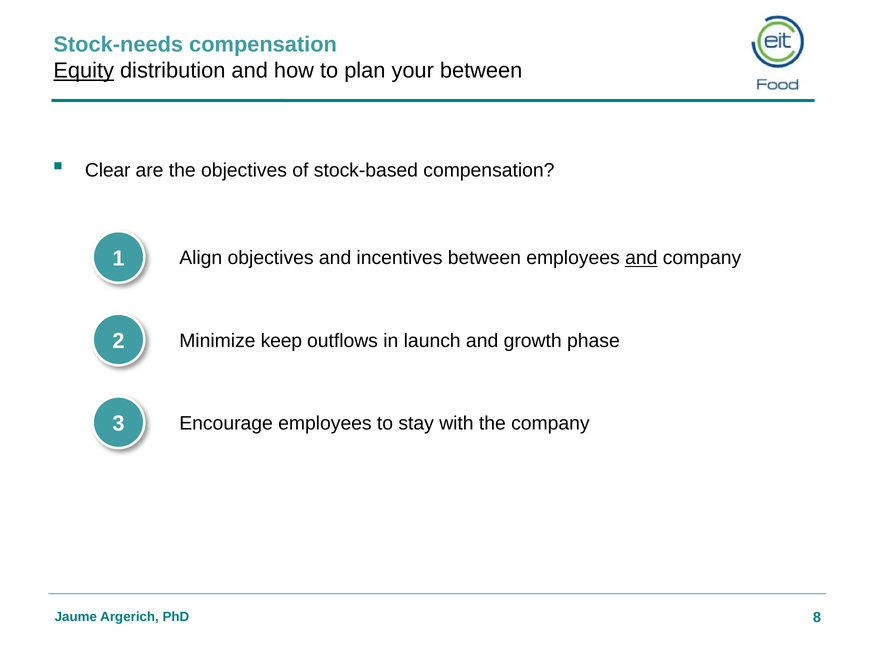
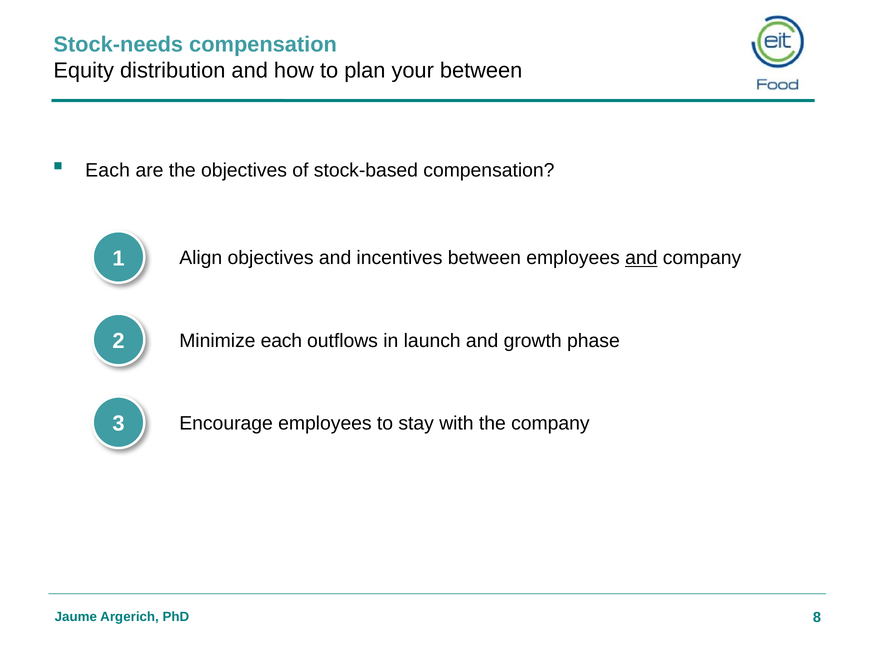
Equity underline: present -> none
Clear at (108, 170): Clear -> Each
Minimize keep: keep -> each
